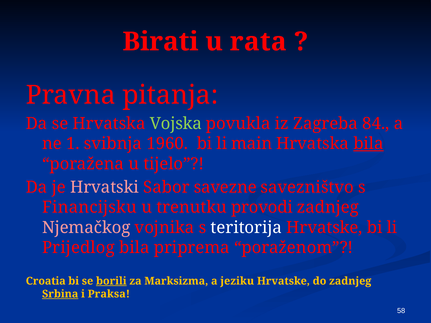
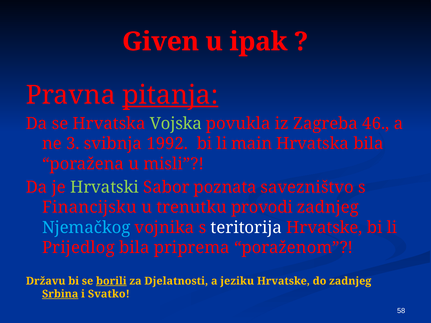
Birati: Birati -> Given
rata: rata -> ipak
pitanja underline: none -> present
84: 84 -> 46
1: 1 -> 3
1960: 1960 -> 1992
bila at (368, 144) underline: present -> none
tijelo: tijelo -> misli
Hrvatski colour: pink -> light green
savezne: savezne -> poznata
Njemačkog colour: pink -> light blue
Croatia: Croatia -> Državu
Marksizma: Marksizma -> Djelatnosti
Praksa: Praksa -> Svatko
